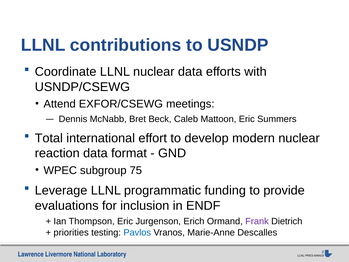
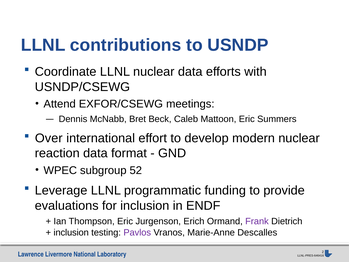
Total: Total -> Over
75: 75 -> 52
priorities at (71, 232): priorities -> inclusion
Pavlos colour: blue -> purple
